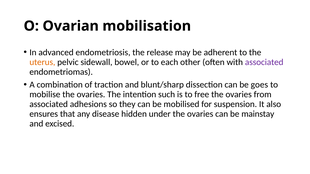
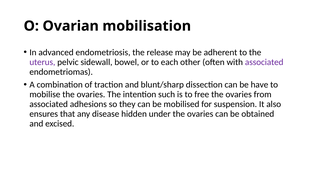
uterus colour: orange -> purple
goes: goes -> have
mainstay: mainstay -> obtained
